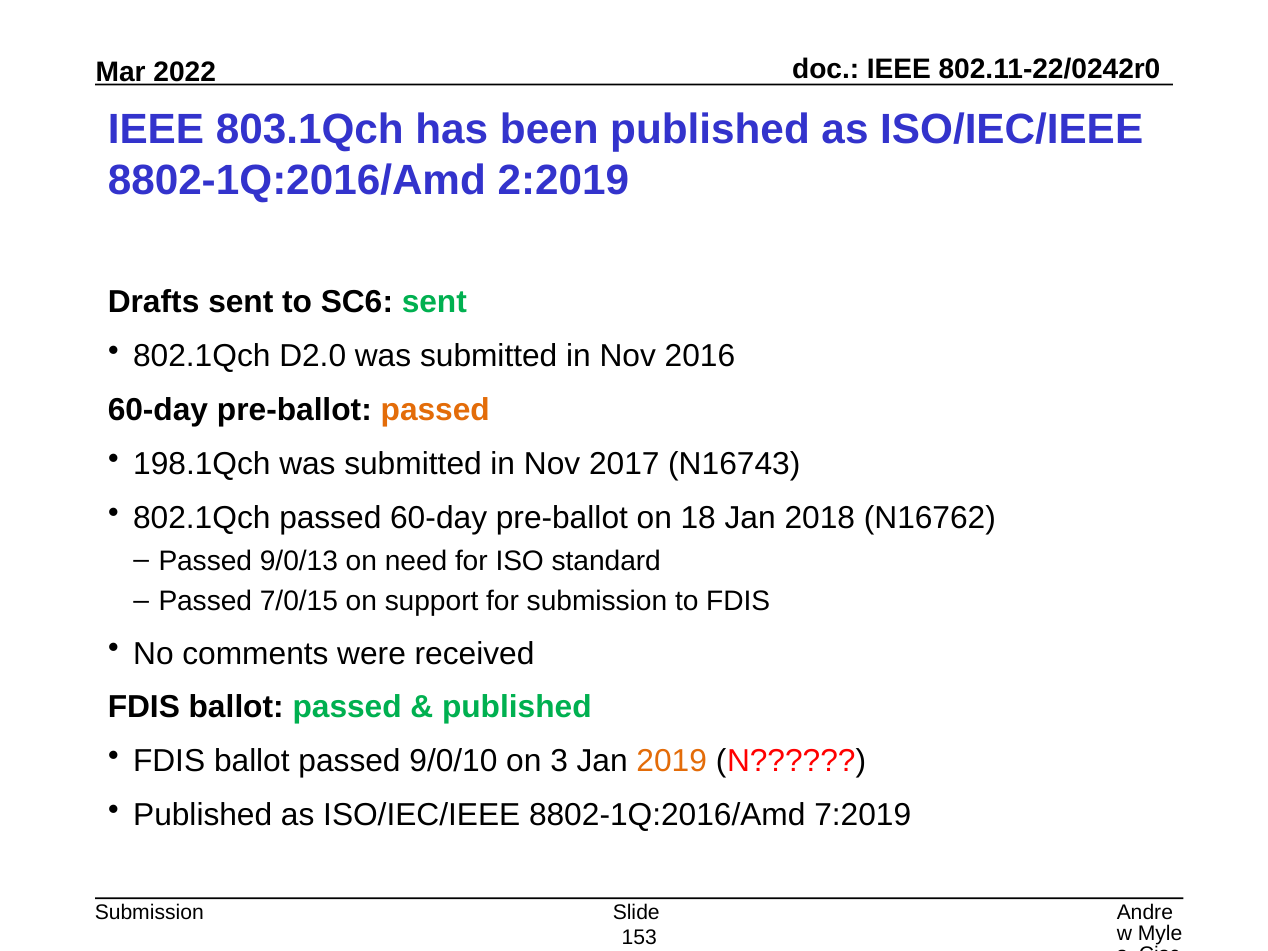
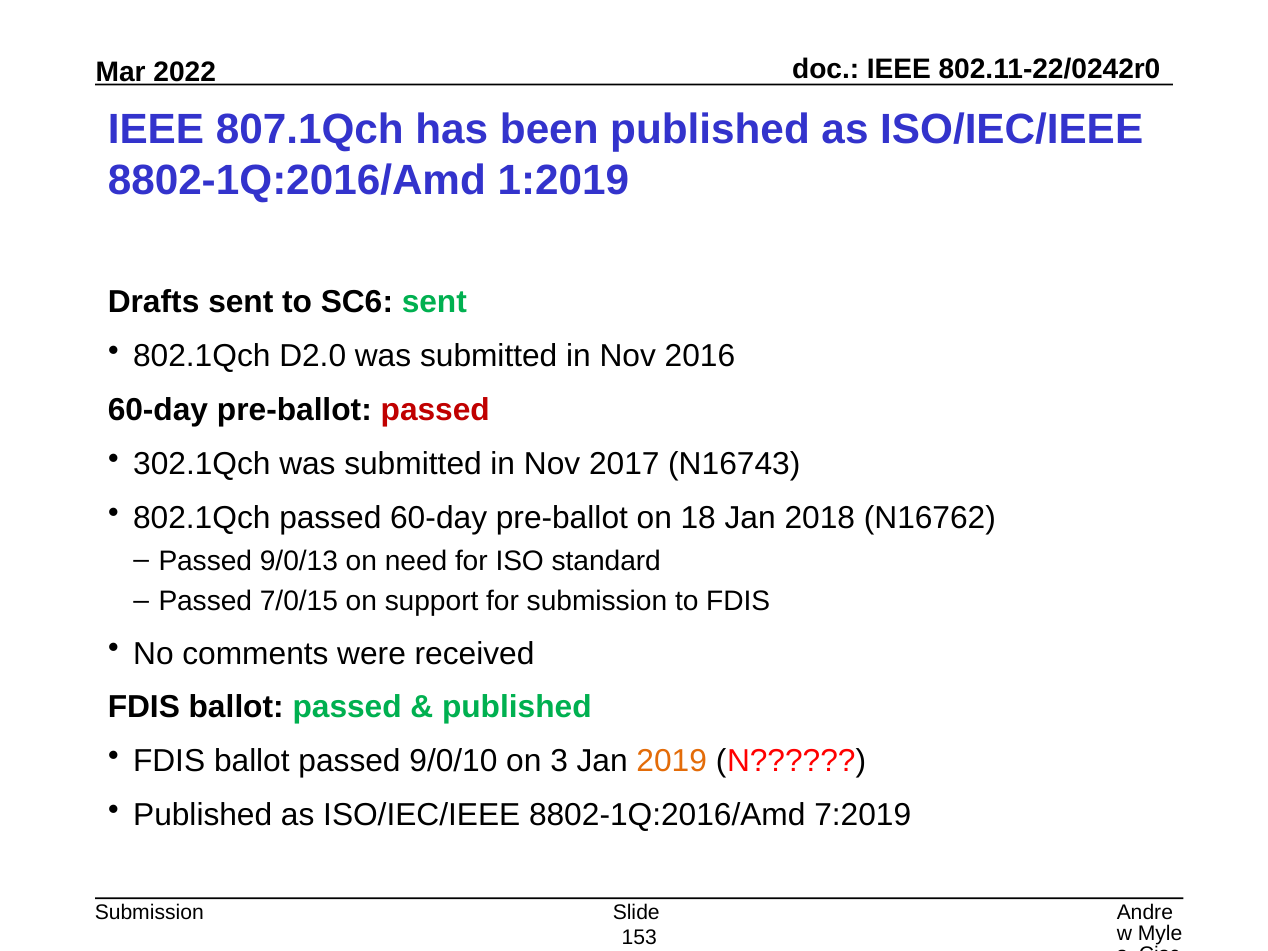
803.1Qch: 803.1Qch -> 807.1Qch
2:2019: 2:2019 -> 1:2019
passed at (435, 410) colour: orange -> red
198.1Qch: 198.1Qch -> 302.1Qch
